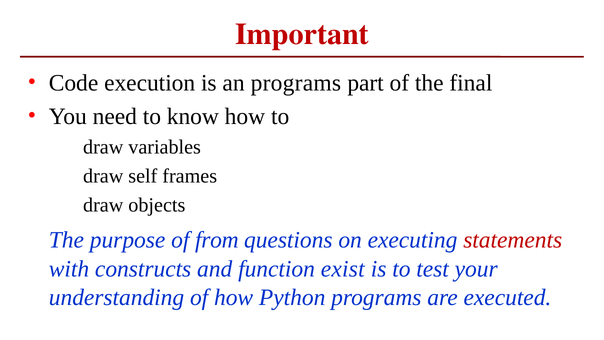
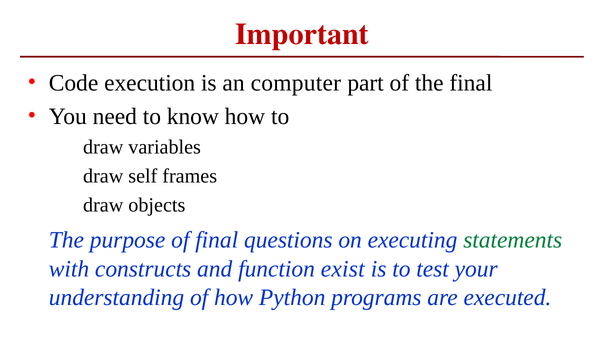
an programs: programs -> computer
of from: from -> final
statements colour: red -> green
